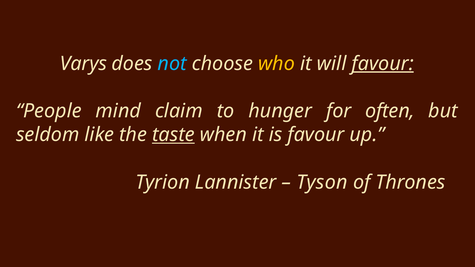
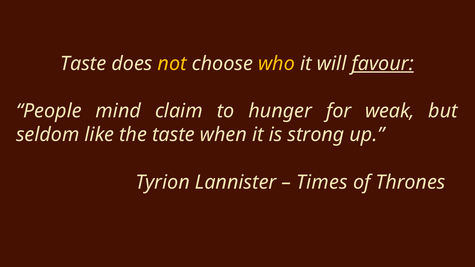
Varys at (83, 64): Varys -> Taste
not colour: light blue -> yellow
often: often -> weak
taste at (173, 135) underline: present -> none
is favour: favour -> strong
Tyson: Tyson -> Times
